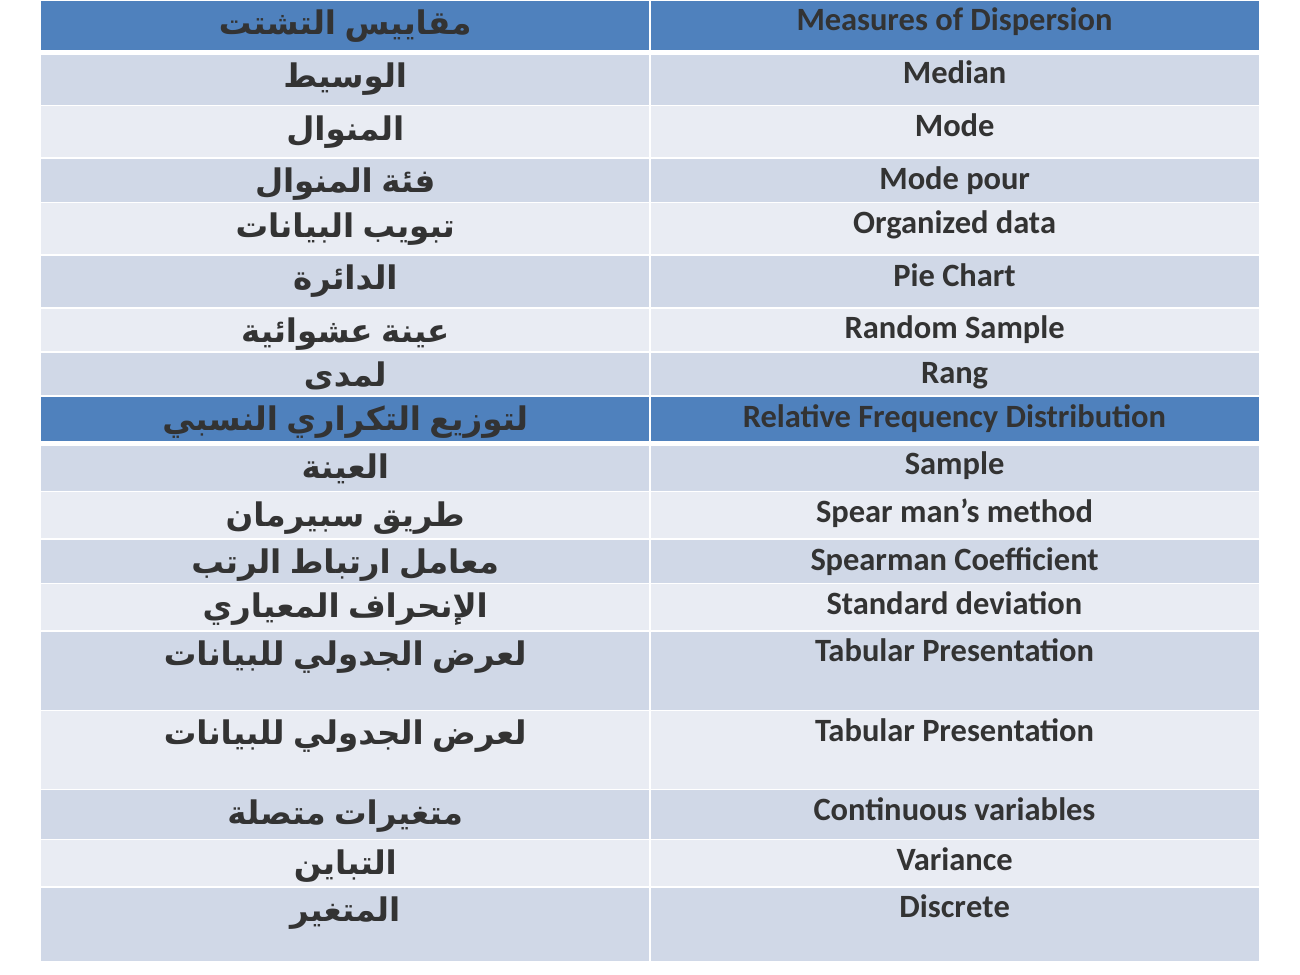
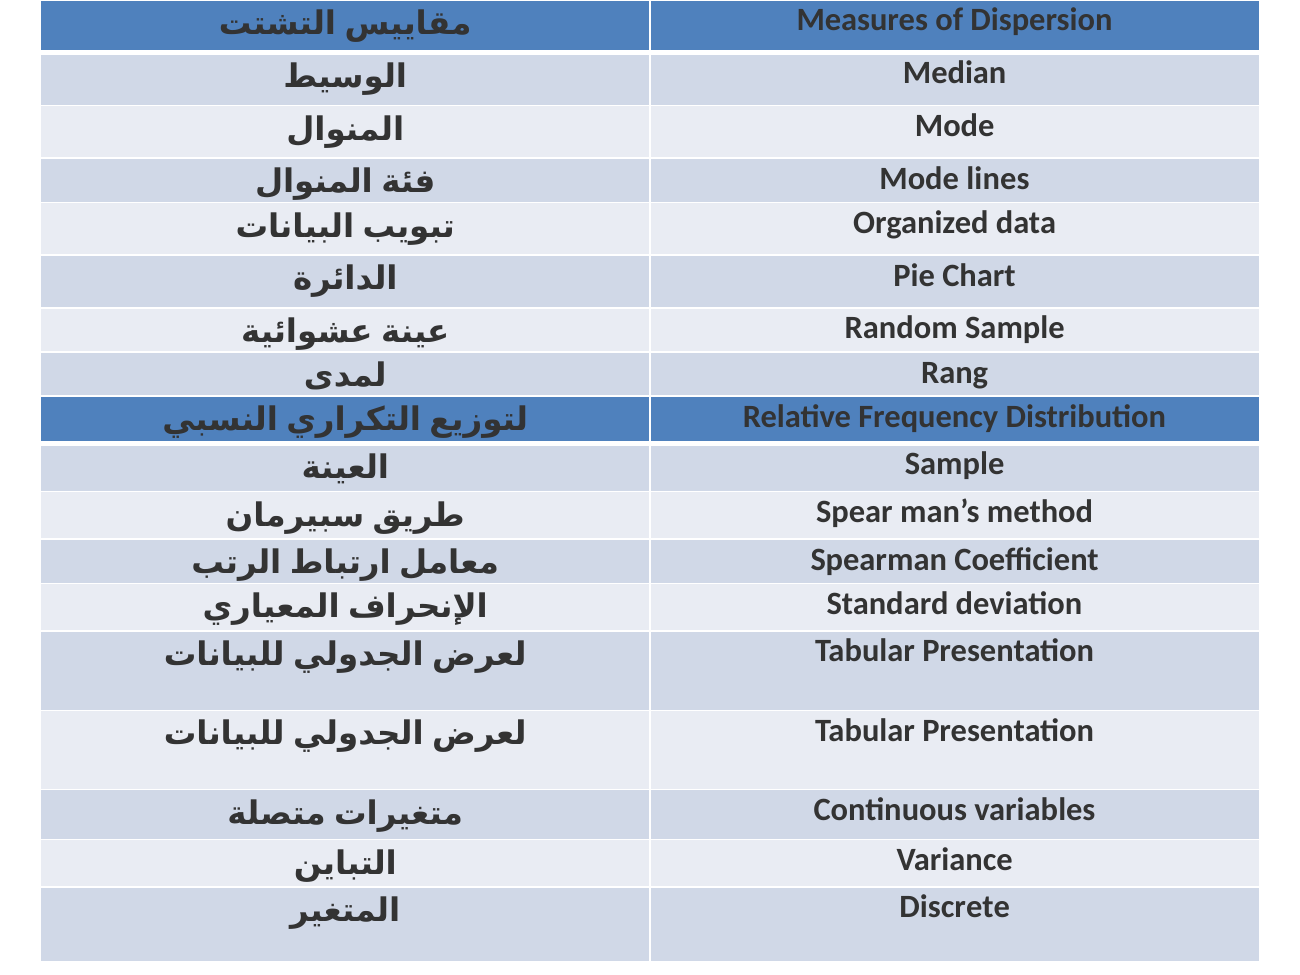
pour: pour -> lines
